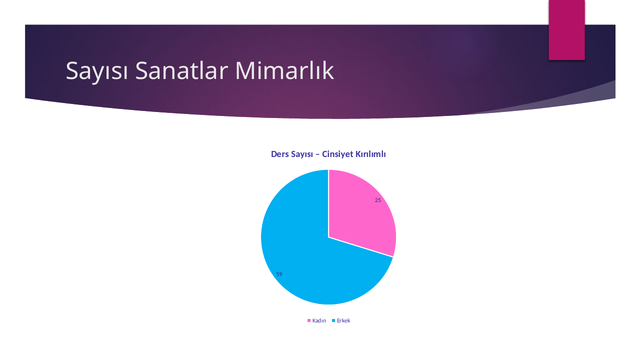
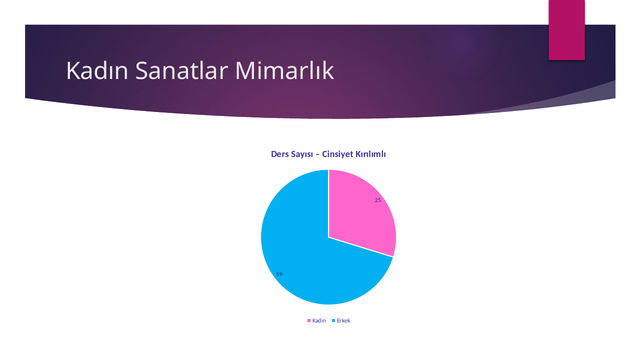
Sayısı at (97, 71): Sayısı -> Kadın
